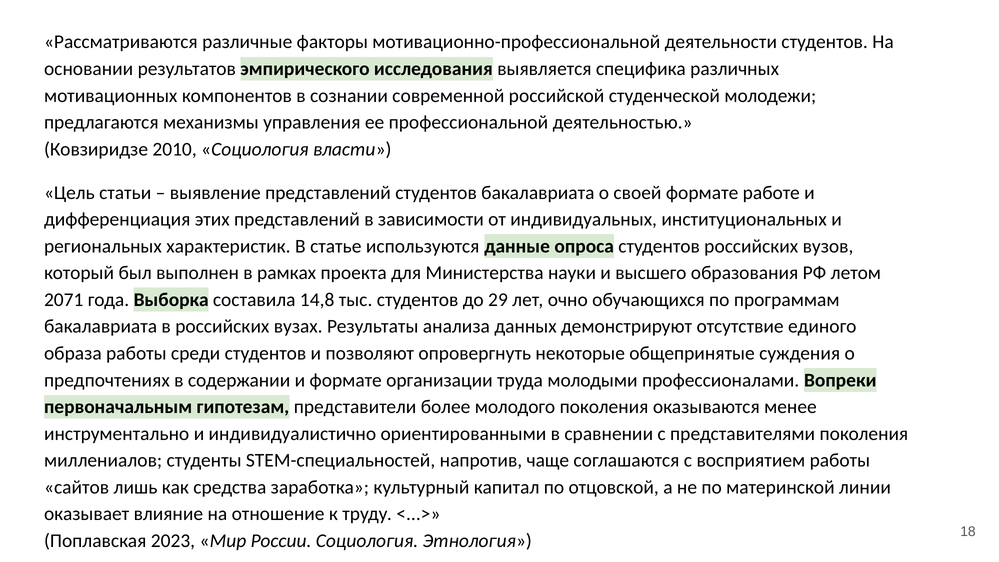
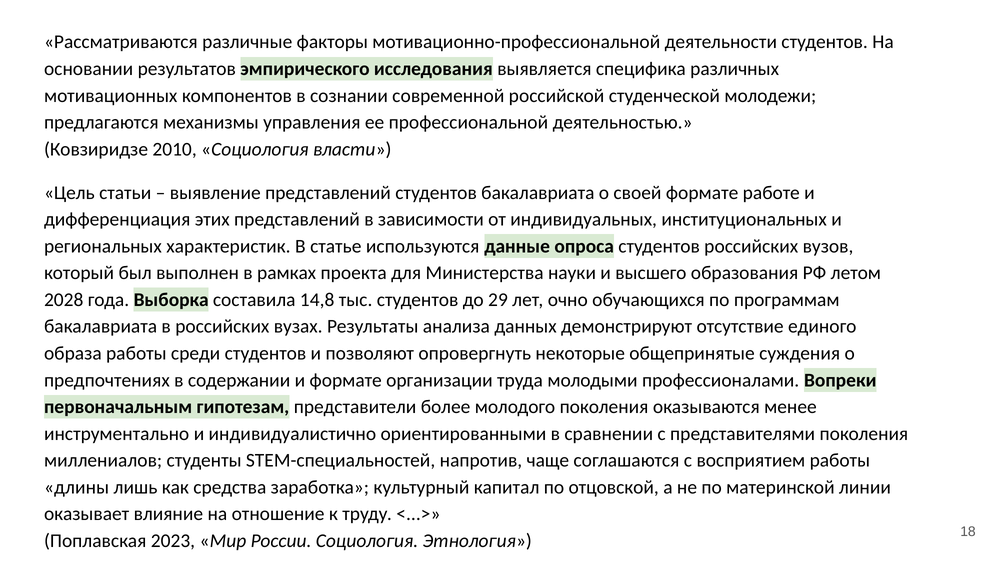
2071: 2071 -> 2028
сайтов: сайтов -> длины
